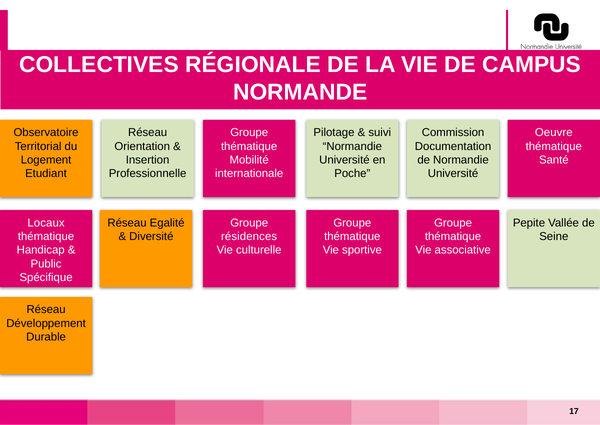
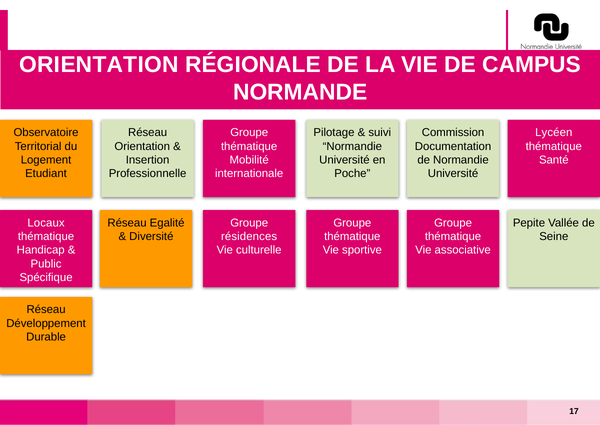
COLLECTIVES at (99, 65): COLLECTIVES -> ORIENTATION
Oeuvre: Oeuvre -> Lycéen
